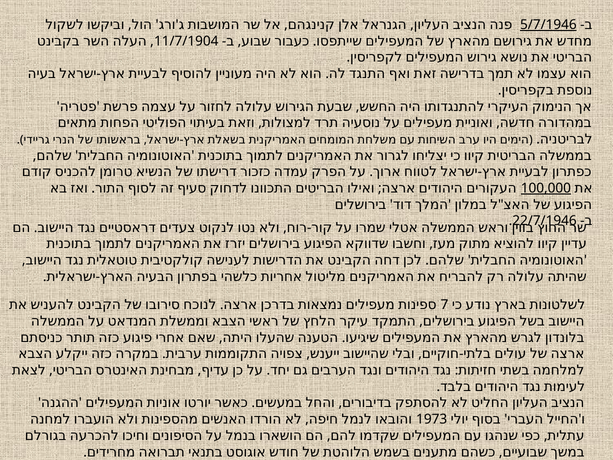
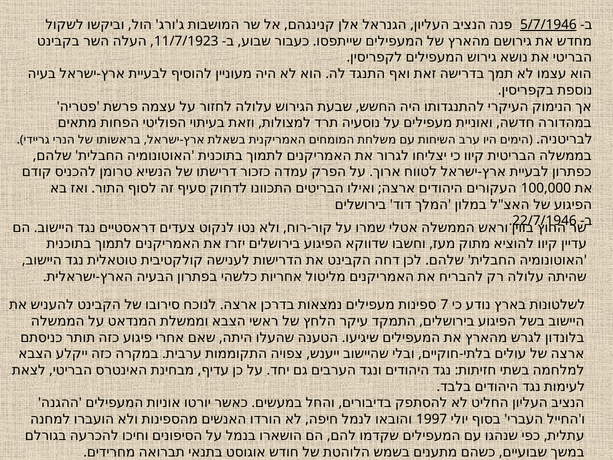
11/7/1904: 11/7/1904 -> 11/7/1923
100,000 underline: present -> none
1973: 1973 -> 1997
